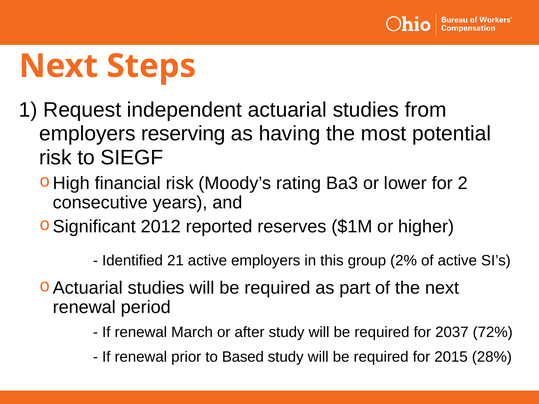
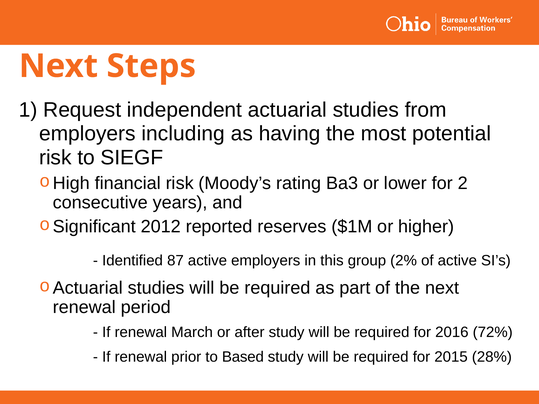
reserving: reserving -> including
21: 21 -> 87
2037: 2037 -> 2016
